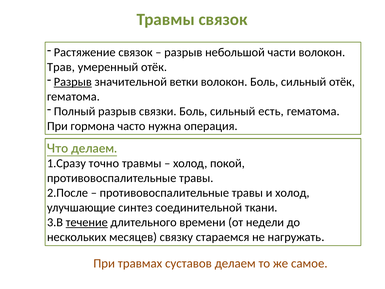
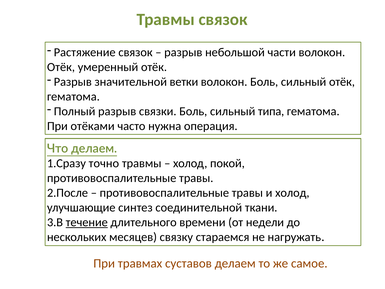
Трав at (61, 67): Трав -> Отёк
Разрыв at (73, 82) underline: present -> none
есть: есть -> типа
гормона: гормона -> отёками
